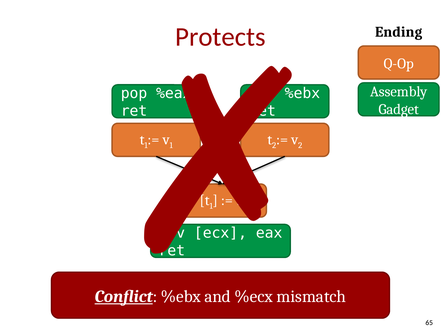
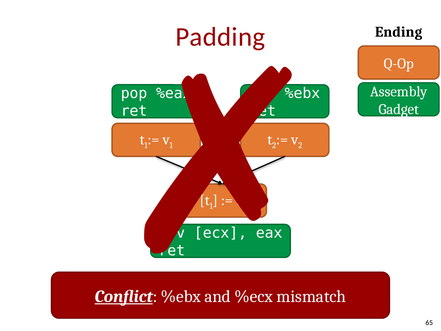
Protects: Protects -> Padding
